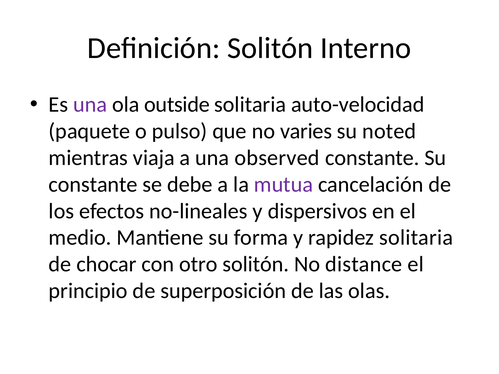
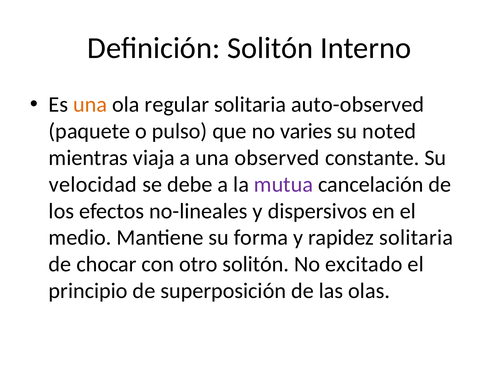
una at (90, 105) colour: purple -> orange
outside: outside -> regular
auto-velocidad: auto-velocidad -> auto-observed
constante at (93, 185): constante -> velocidad
distance: distance -> excitado
